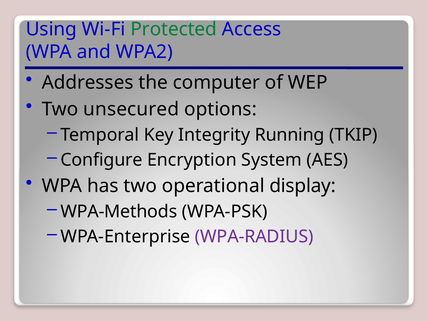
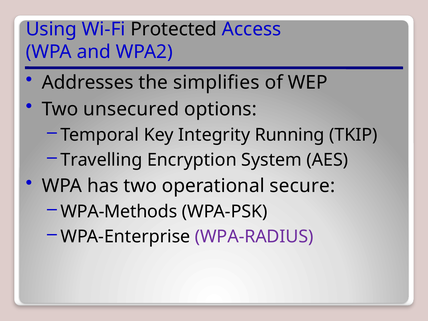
Protected colour: green -> black
computer: computer -> simplifies
Configure: Configure -> Travelling
display: display -> secure
